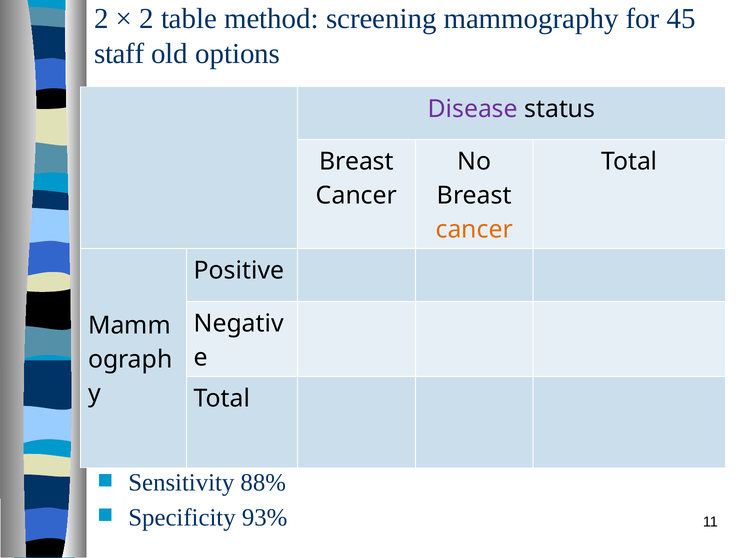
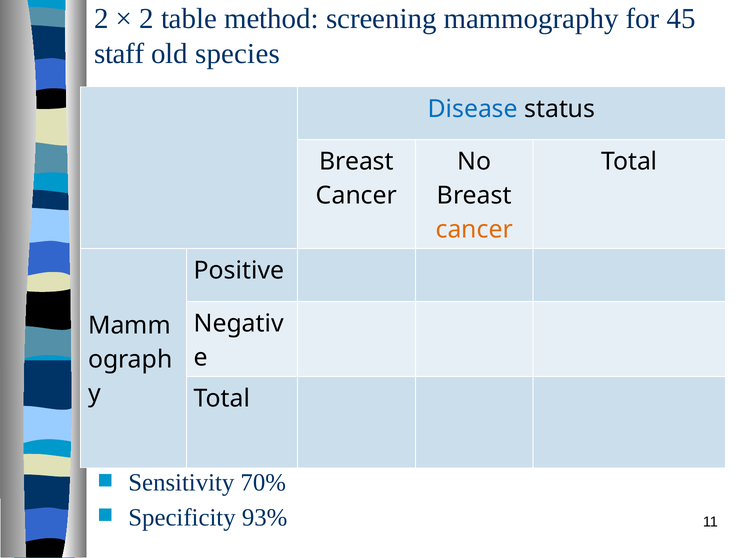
options: options -> species
Disease colour: purple -> blue
88%: 88% -> 70%
